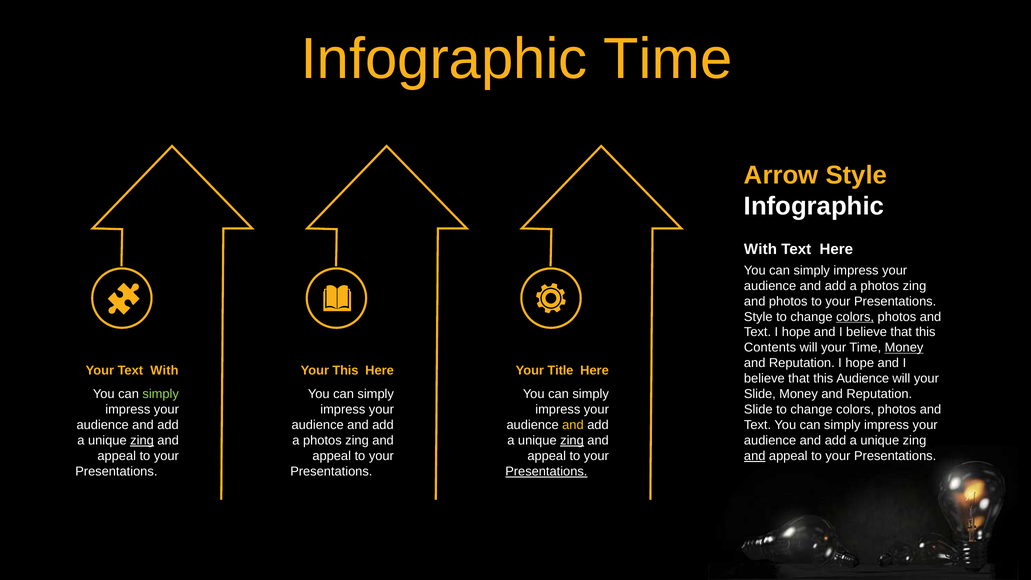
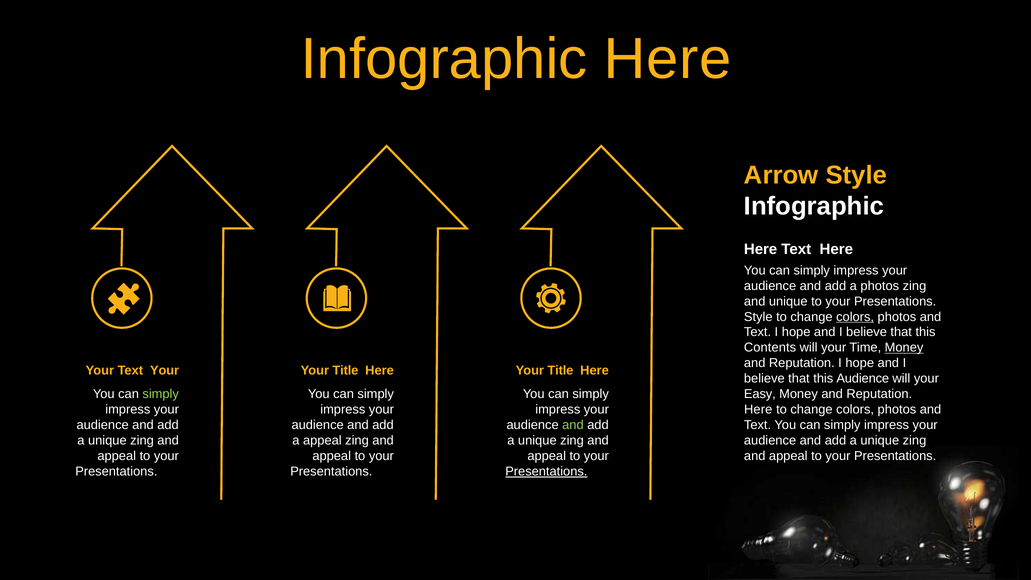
Infographic Time: Time -> Here
With at (760, 249): With -> Here
and photos: photos -> unique
Text With: With -> Your
This at (345, 371): This -> Title
Slide at (760, 394): Slide -> Easy
Slide at (758, 410): Slide -> Here
and at (573, 425) colour: yellow -> light green
zing at (142, 440) underline: present -> none
photos at (322, 440): photos -> appeal
zing at (572, 440) underline: present -> none
and at (755, 456) underline: present -> none
